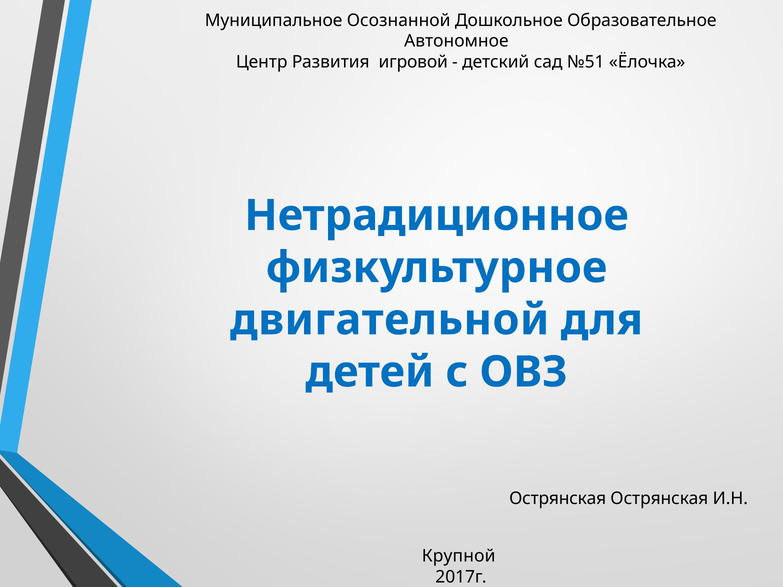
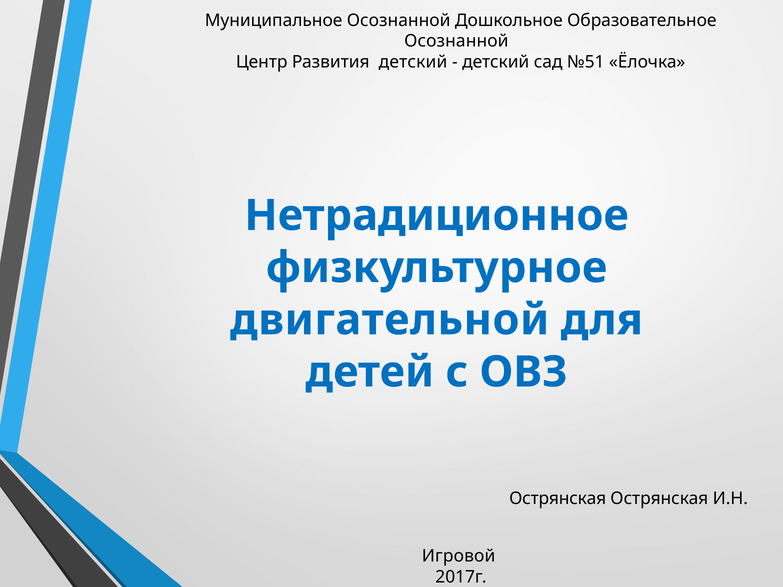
Автономное at (456, 41): Автономное -> Осознанной
Развития игровой: игровой -> детский
Крупной: Крупной -> Игровой
